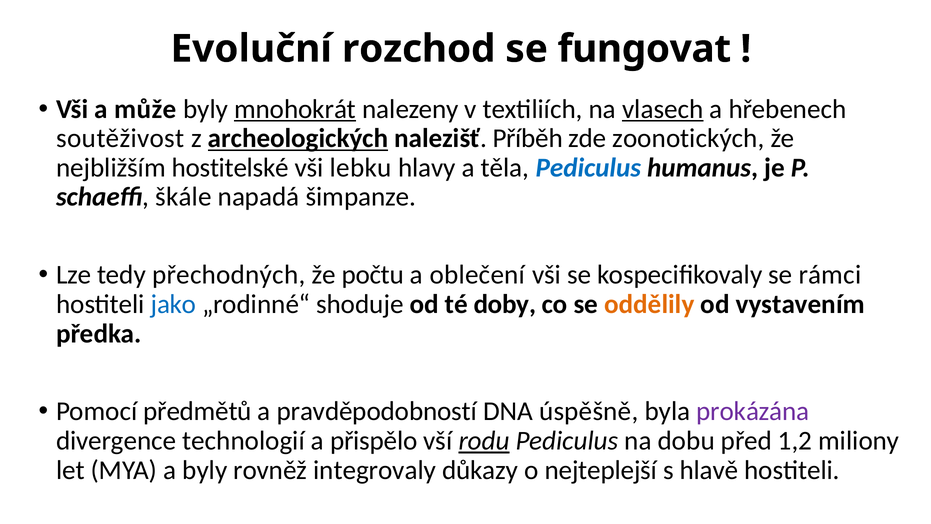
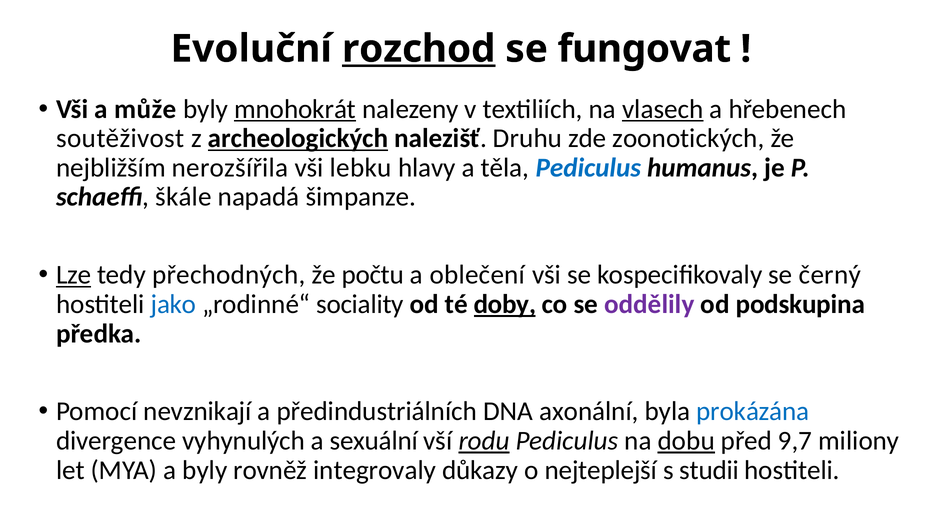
rozchod underline: none -> present
Příběh: Příběh -> Druhu
hostitelské: hostitelské -> nerozšířila
Lze underline: none -> present
rámci: rámci -> černý
shoduje: shoduje -> sociality
doby underline: none -> present
oddělily colour: orange -> purple
vystavením: vystavením -> podskupina
předmětů: předmětů -> nevznikají
pravděpodobností: pravděpodobností -> předindustriálních
úspěšně: úspěšně -> axonální
prokázána colour: purple -> blue
technologií: technologií -> vyhynulých
přispělo: přispělo -> sexuální
dobu underline: none -> present
1,2: 1,2 -> 9,7
hlavě: hlavě -> studii
